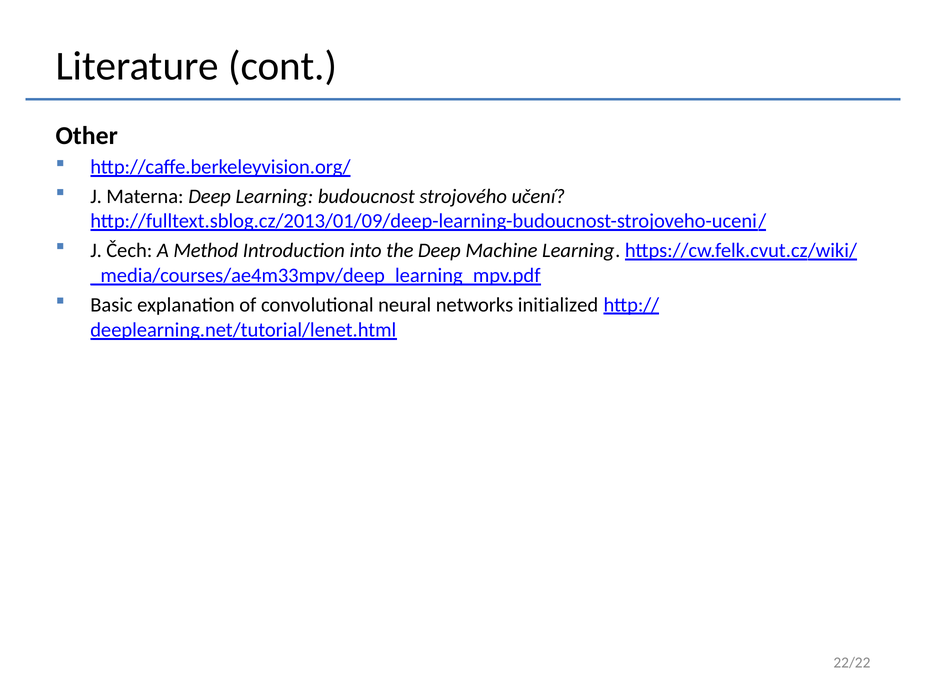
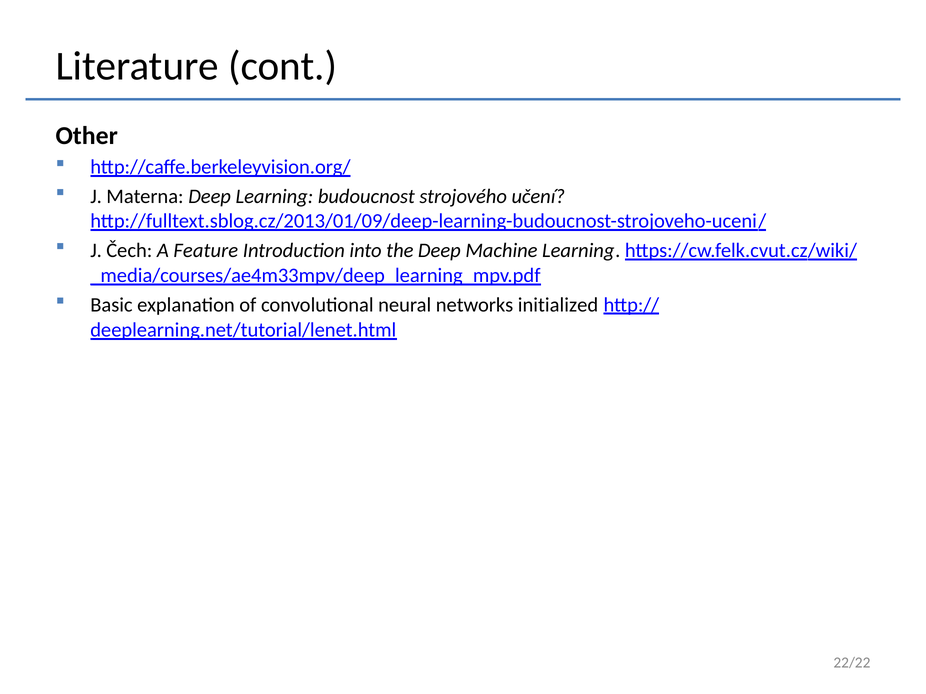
Method: Method -> Feature
